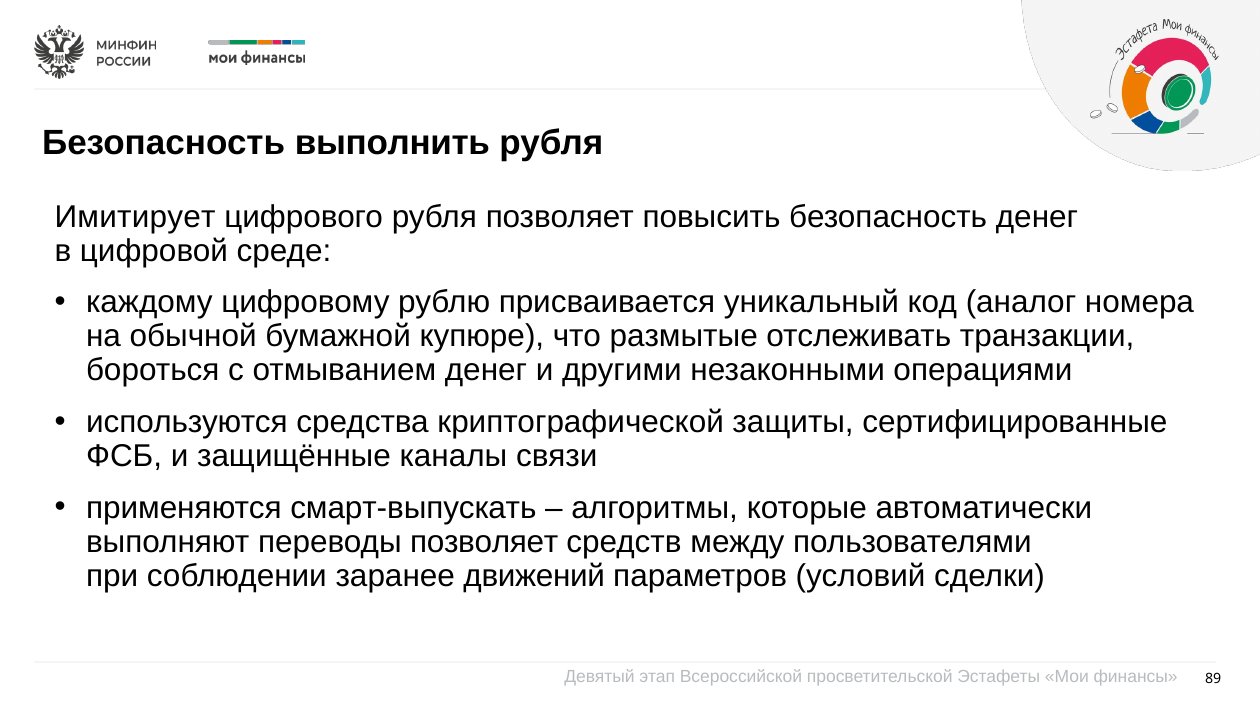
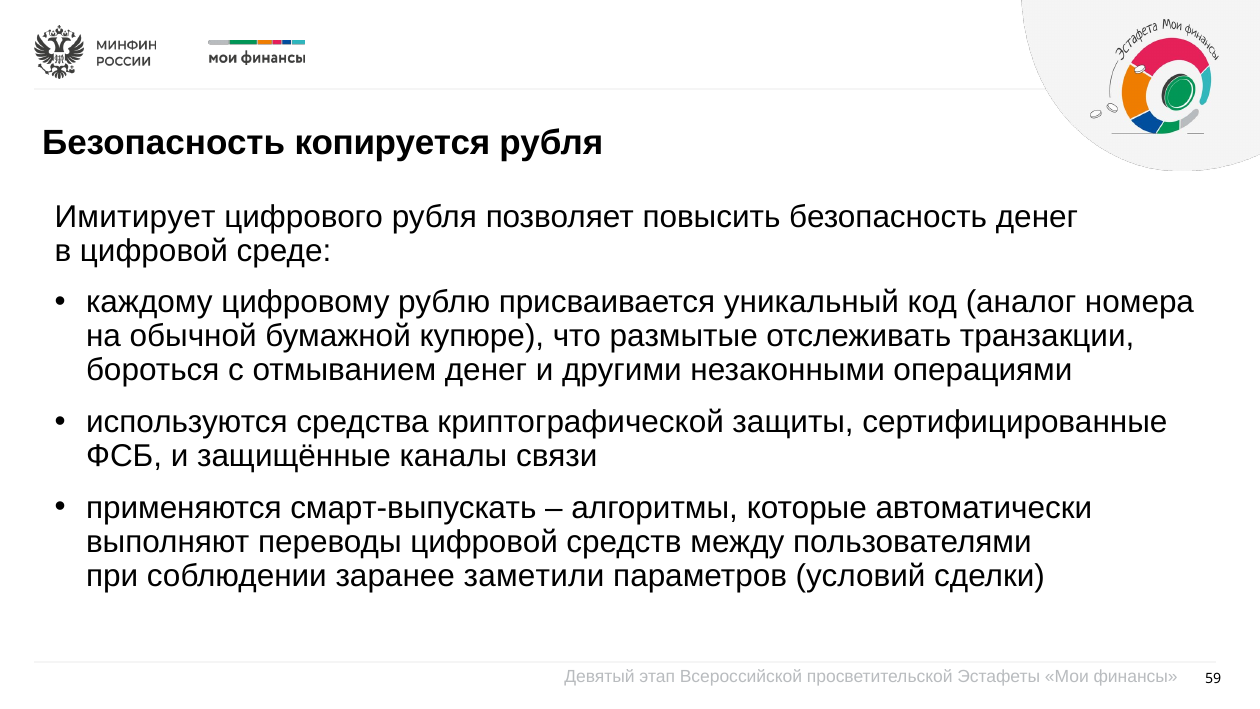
выполнить: выполнить -> копируется
переводы позволяет: позволяет -> цифровой
движений: движений -> заметили
89: 89 -> 59
